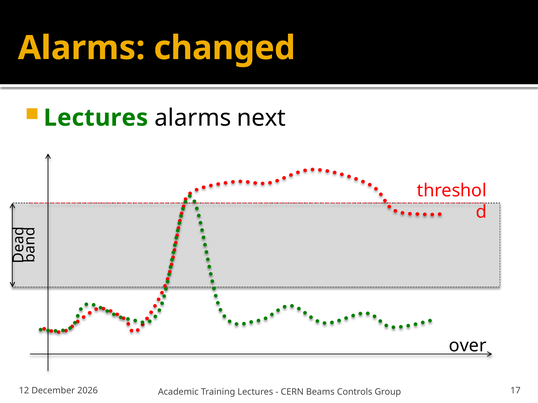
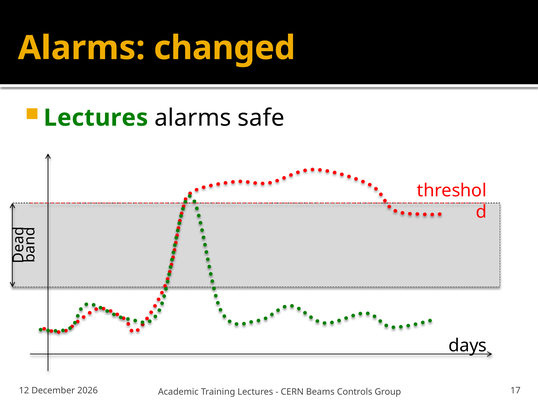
next: next -> safe
over: over -> days
